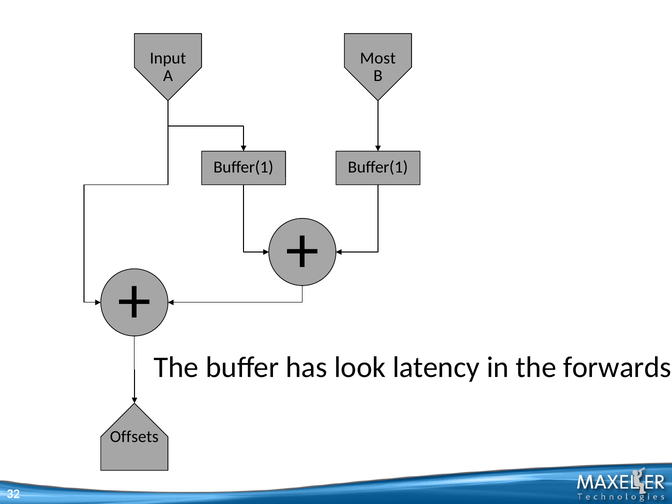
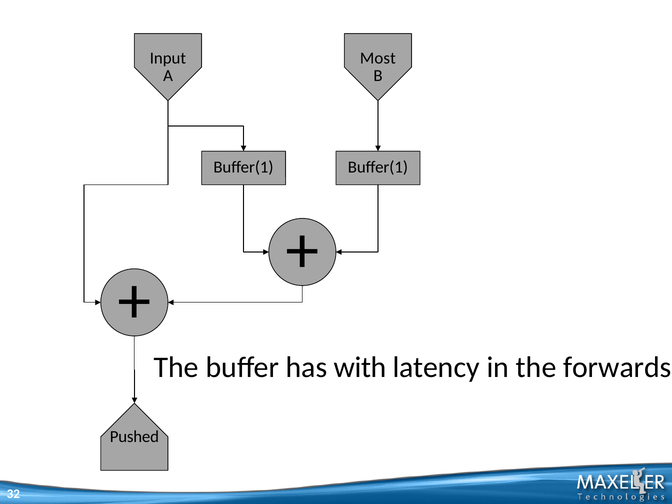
look: look -> with
Offsets: Offsets -> Pushed
